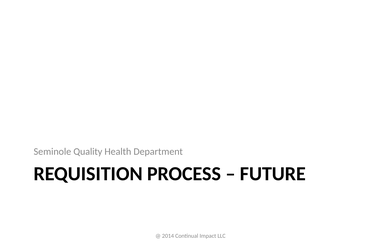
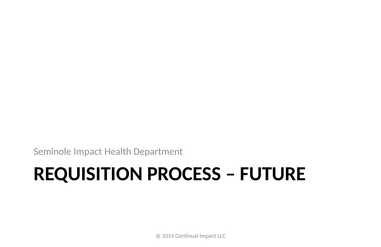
Seminole Quality: Quality -> Impact
